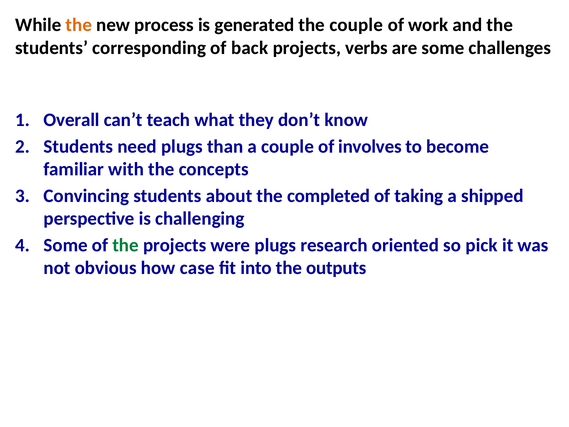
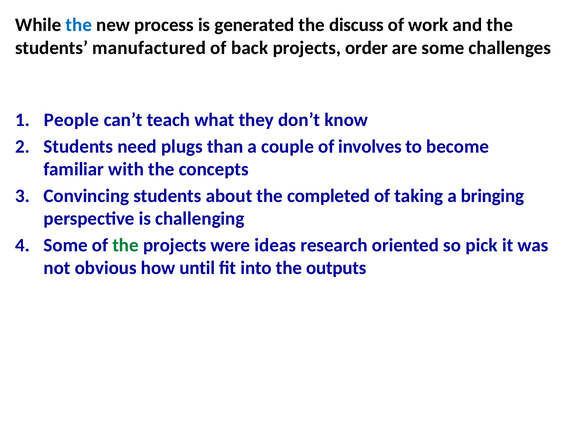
the at (79, 25) colour: orange -> blue
the couple: couple -> discuss
corresponding: corresponding -> manufactured
verbs: verbs -> order
Overall: Overall -> People
shipped: shipped -> bringing
were plugs: plugs -> ideas
case: case -> until
